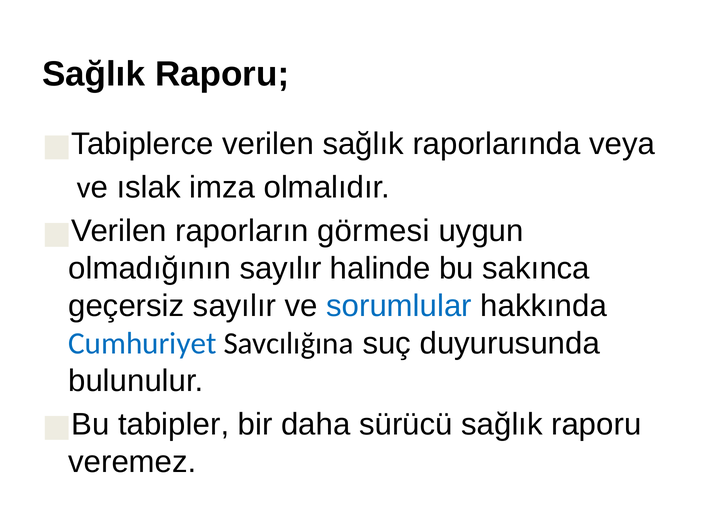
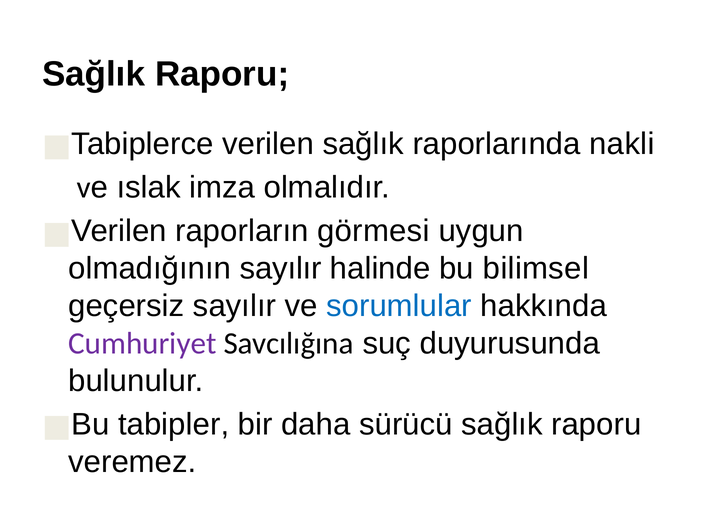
veya: veya -> nakli
sakınca: sakınca -> bilimsel
Cumhuriyet colour: blue -> purple
